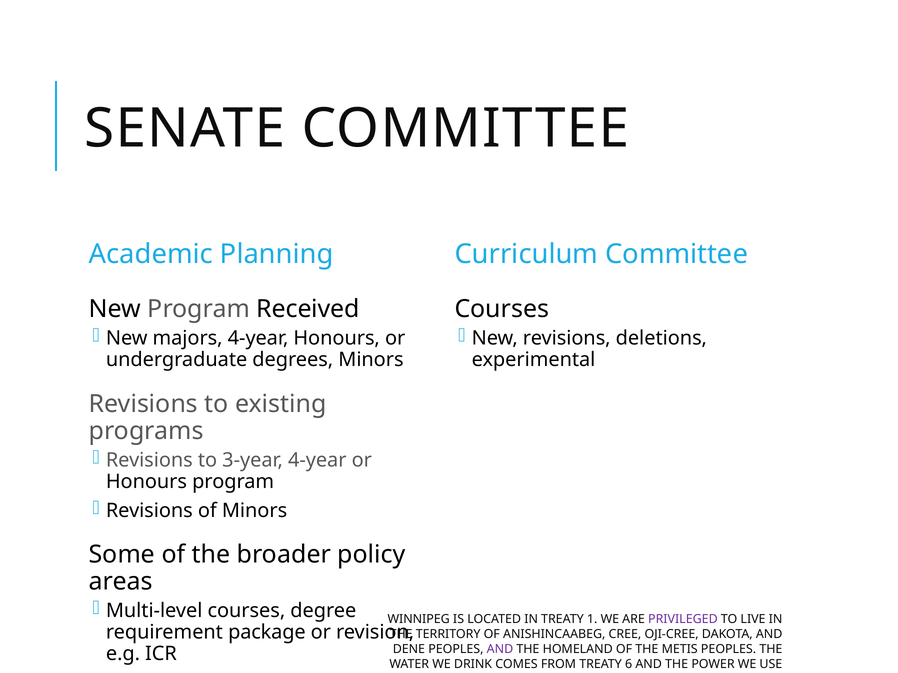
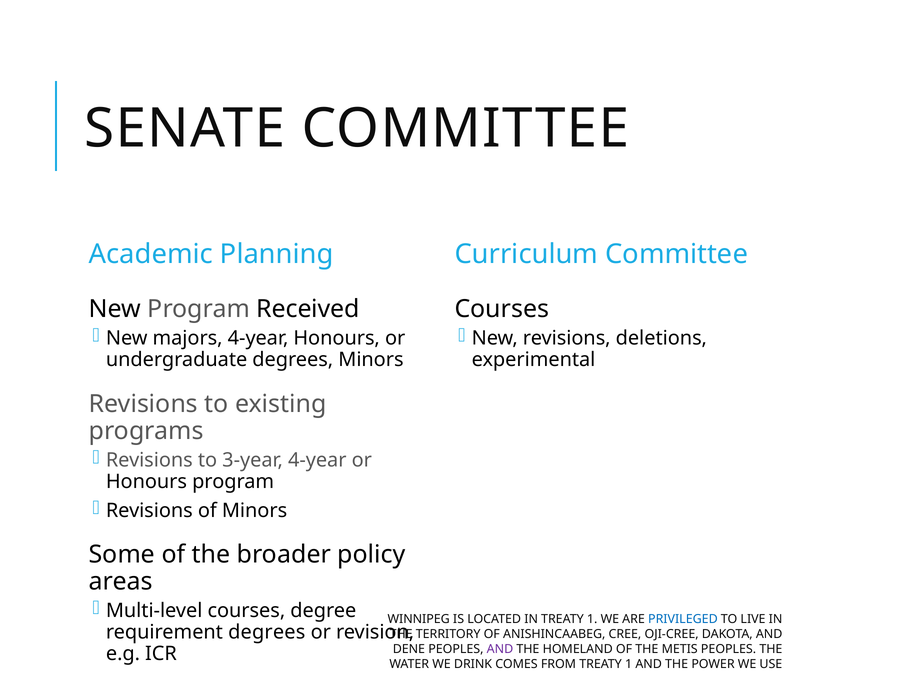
PRIVILEGED colour: purple -> blue
requirement package: package -> degrees
FROM TREATY 6: 6 -> 1
